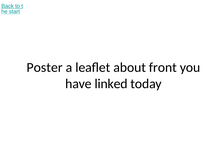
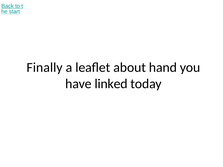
Poster: Poster -> Finally
front: front -> hand
